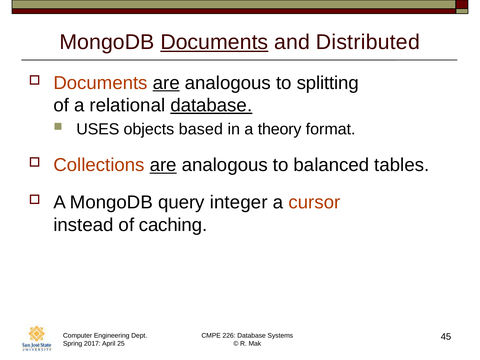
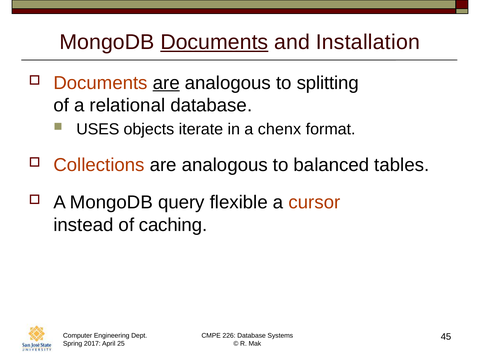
Distributed: Distributed -> Installation
database at (211, 105) underline: present -> none
based: based -> iterate
theory: theory -> chenx
are at (163, 165) underline: present -> none
integer: integer -> flexible
